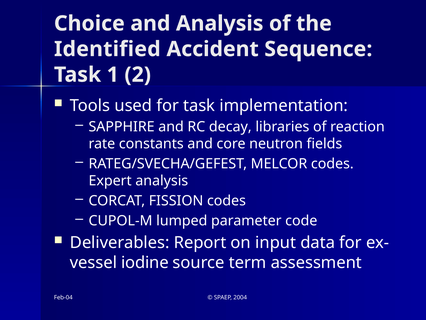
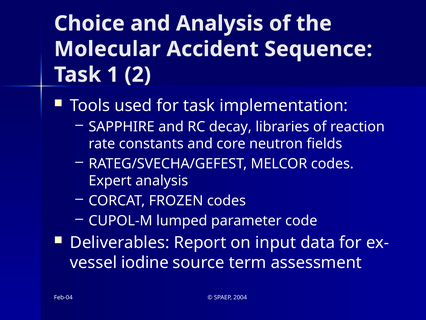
Identified: Identified -> Molecular
FISSION: FISSION -> FROZEN
